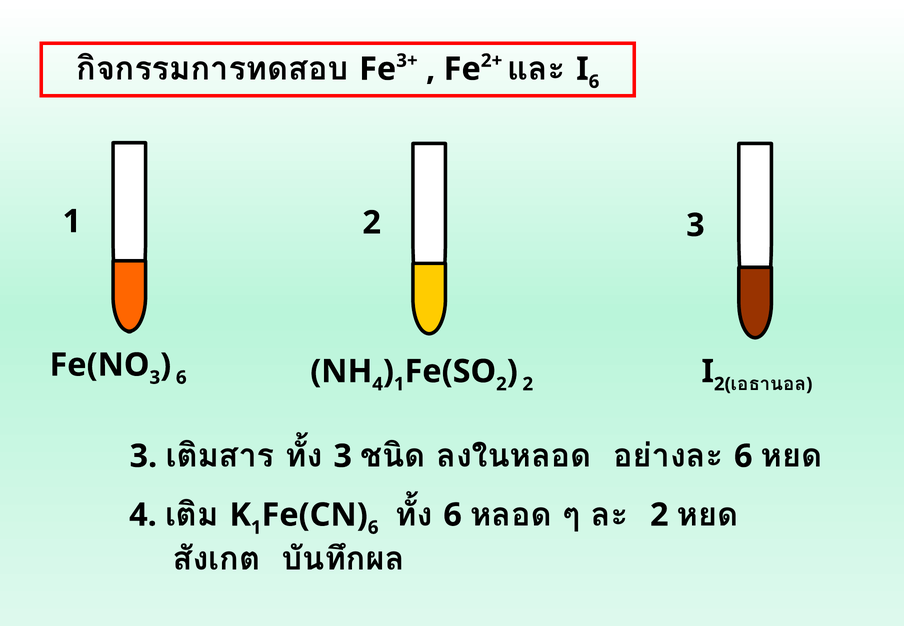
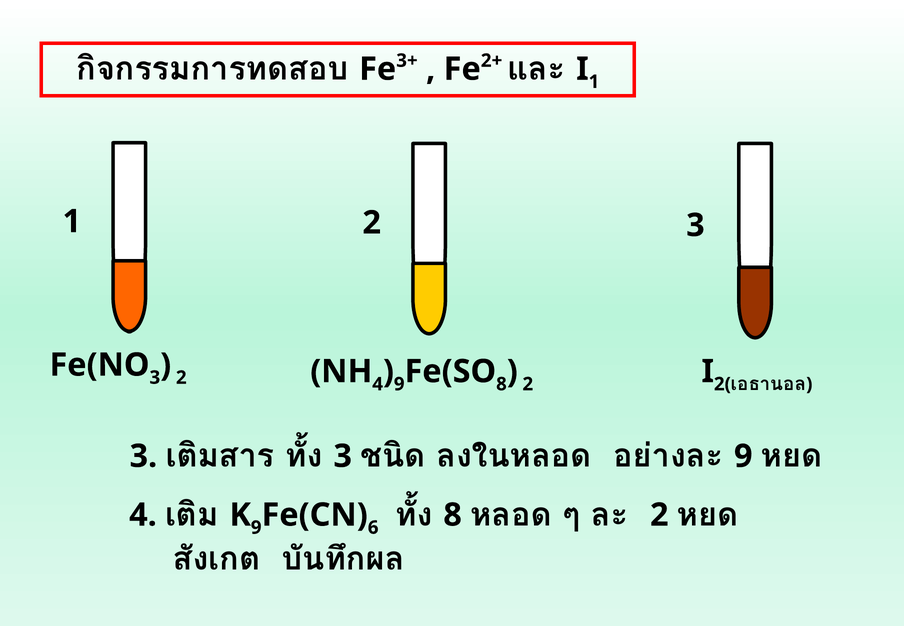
6 at (594, 82): 6 -> 1
6 at (181, 377): 6 -> 2
1 at (399, 384): 1 -> 9
2 at (501, 384): 2 -> 8
6 at (743, 456): 6 -> 9
1 at (256, 527): 1 -> 9
6 at (453, 515): 6 -> 8
